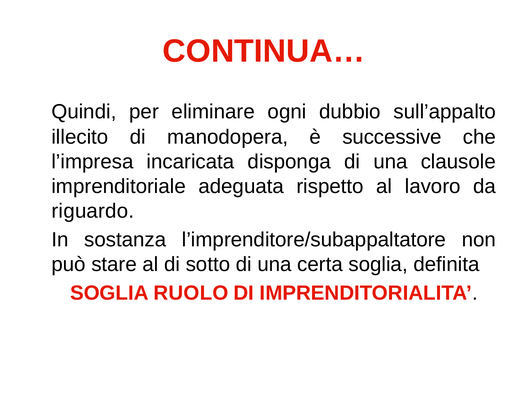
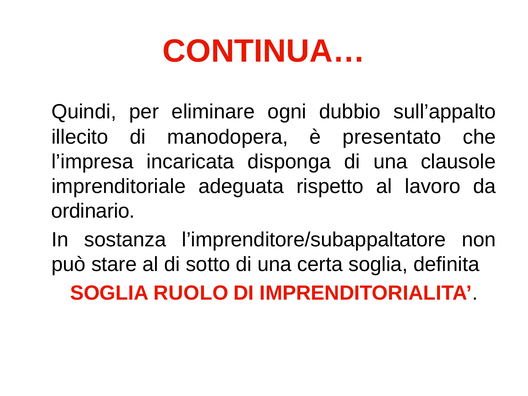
successive: successive -> presentato
riguardo: riguardo -> ordinario
